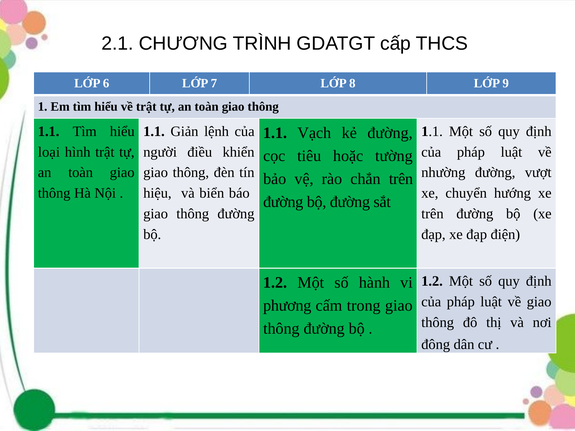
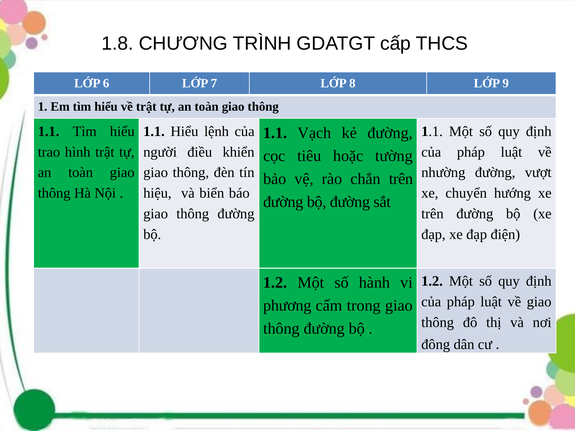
2.1: 2.1 -> 1.8
1.1 Giản: Giản -> Hiểu
loại: loại -> trao
